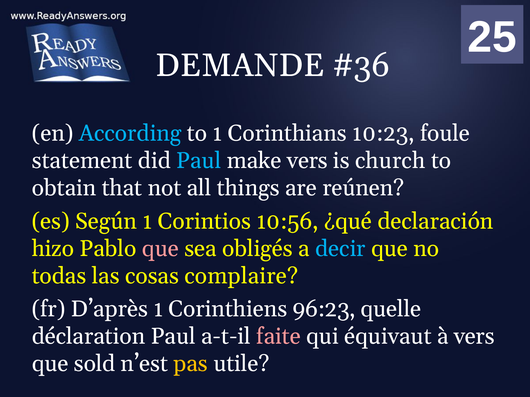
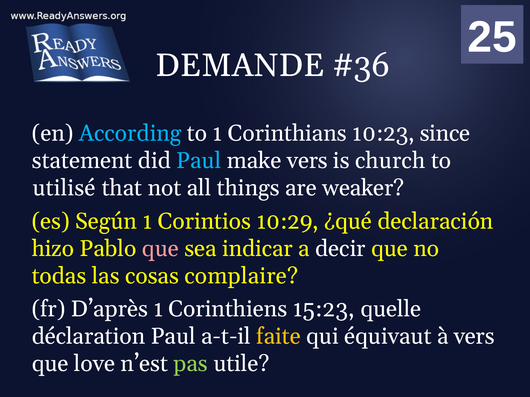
foule: foule -> since
obtain: obtain -> utilisé
reúnen: reúnen -> weaker
10:56: 10:56 -> 10:29
obligés: obligés -> indicar
decir colour: light blue -> white
96:23: 96:23 -> 15:23
faite colour: pink -> yellow
sold: sold -> love
pas colour: yellow -> light green
